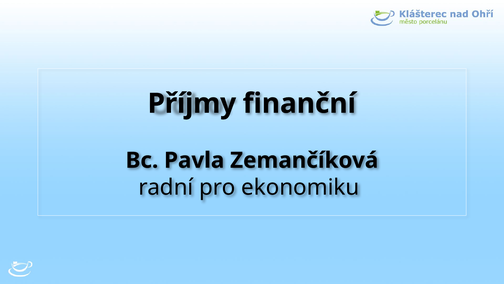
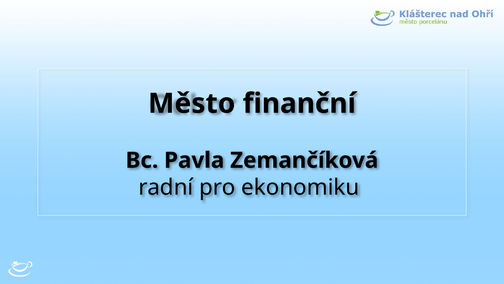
Příjmy: Příjmy -> Město
